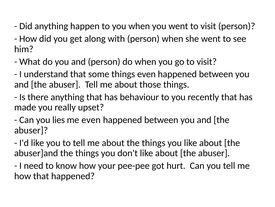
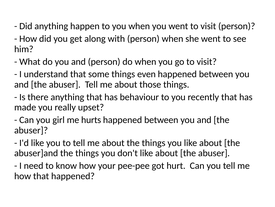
lies: lies -> girl
me even: even -> hurts
